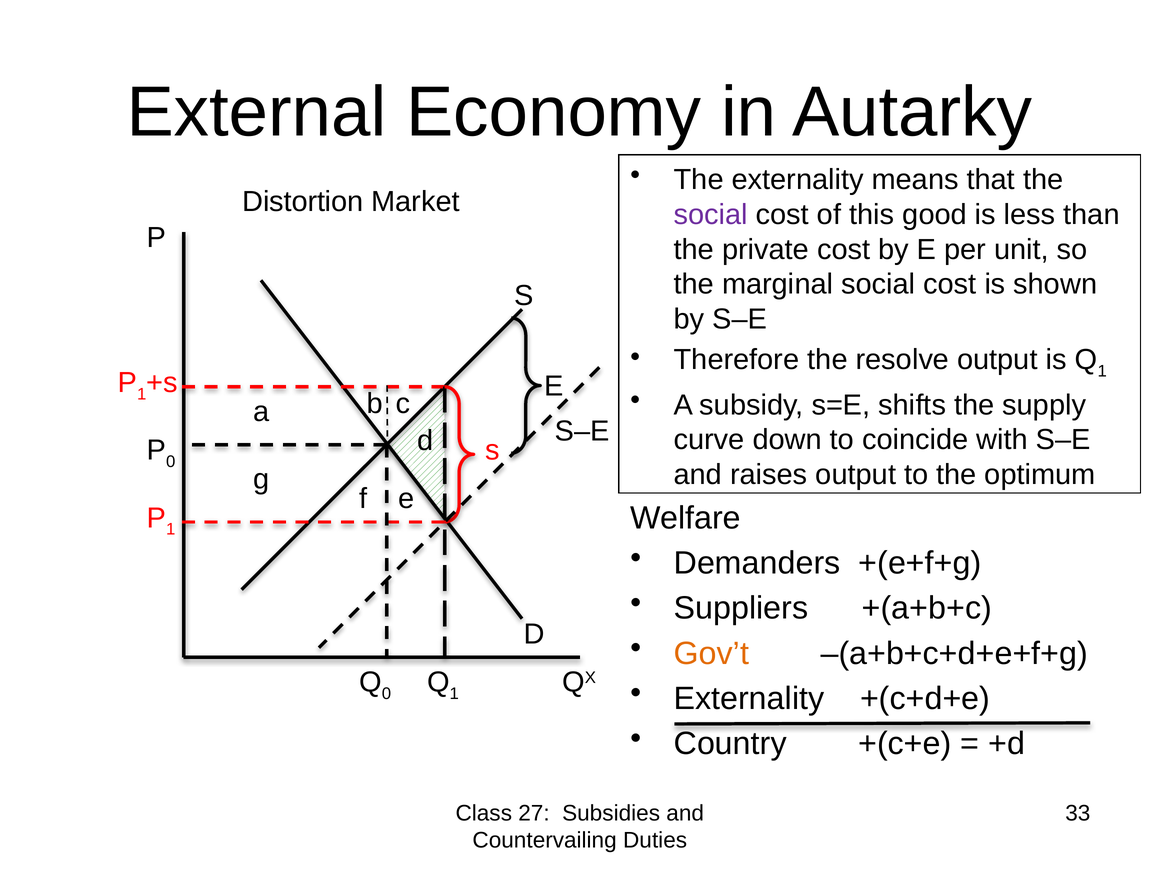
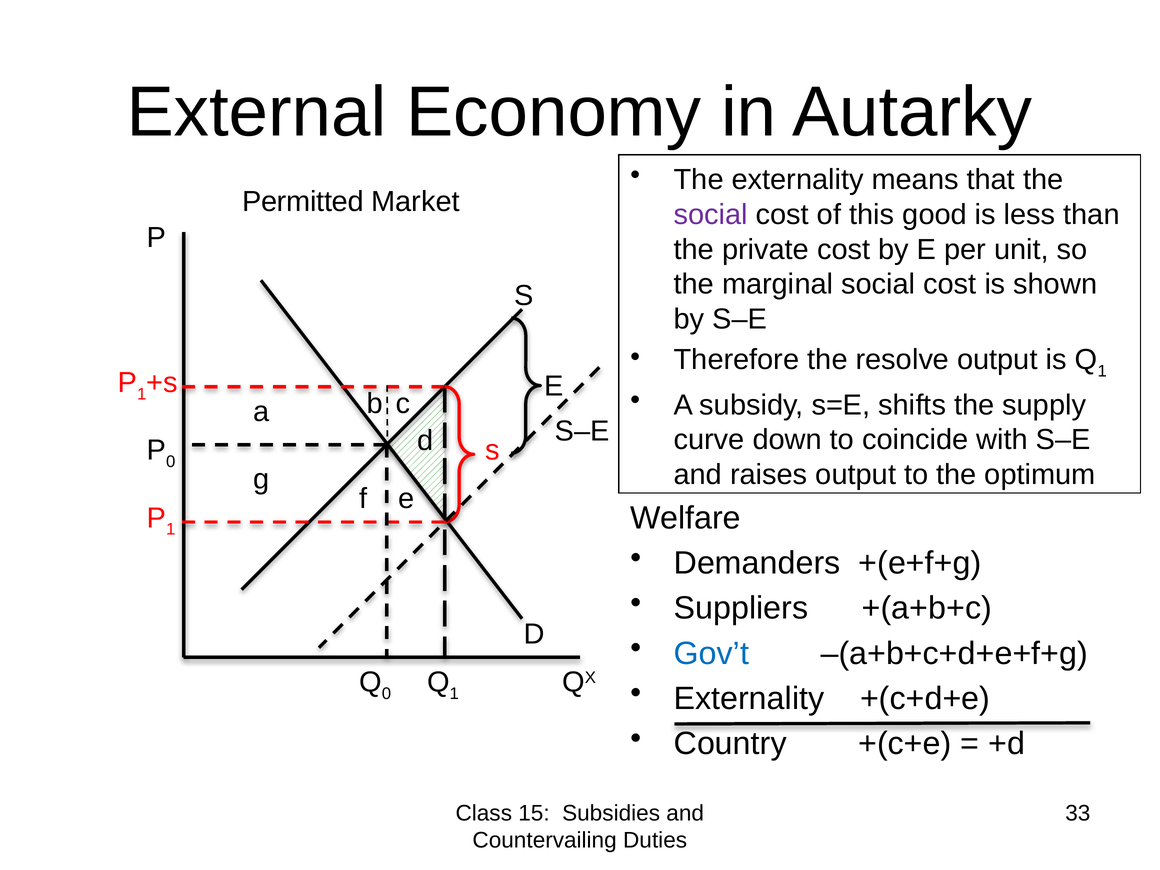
Distortion: Distortion -> Permitted
Gov’t colour: orange -> blue
27: 27 -> 15
